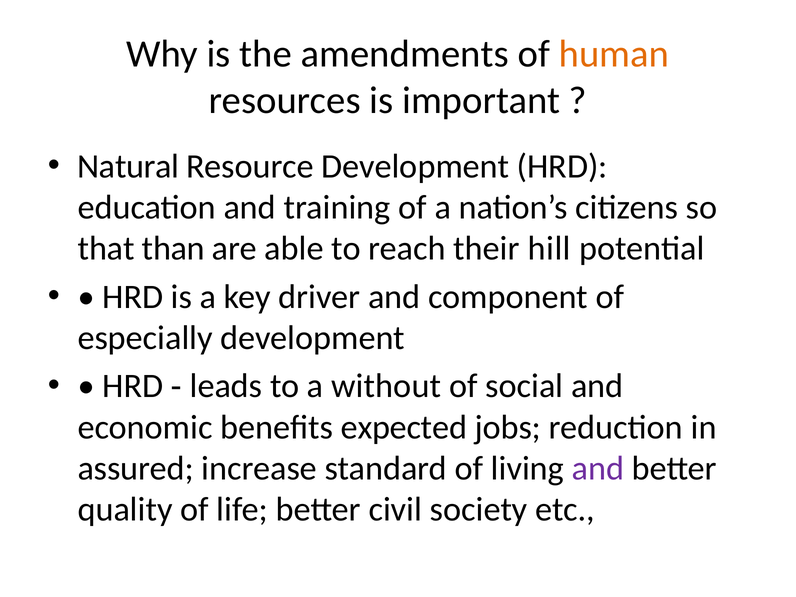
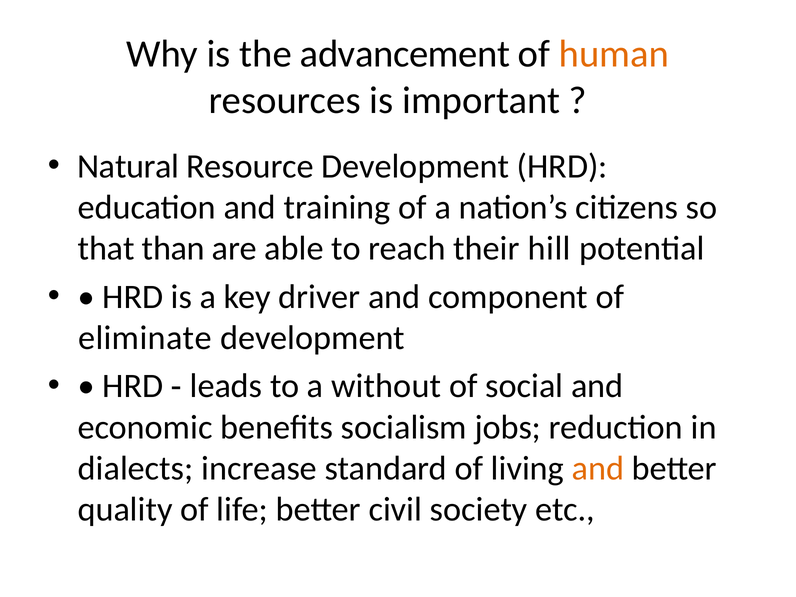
amendments: amendments -> advancement
especially: especially -> eliminate
expected: expected -> socialism
assured: assured -> dialects
and at (598, 468) colour: purple -> orange
